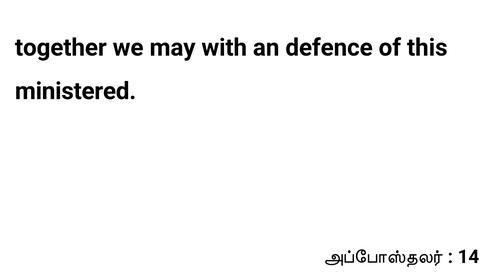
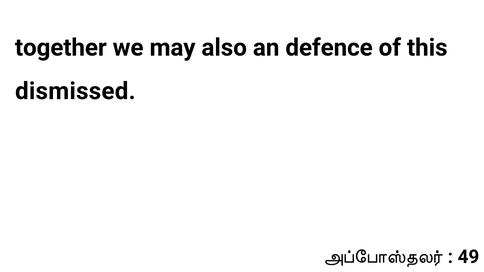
with: with -> also
ministered: ministered -> dismissed
14: 14 -> 49
